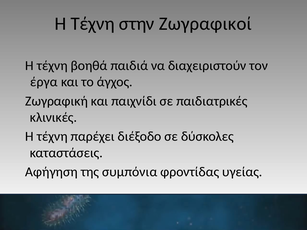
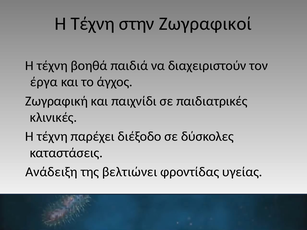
Αφήγηση: Αφήγηση -> Ανάδειξη
συμπόνια: συμπόνια -> βελτιώνει
